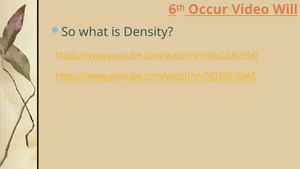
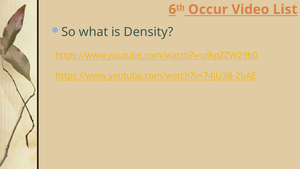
Will: Will -> List
